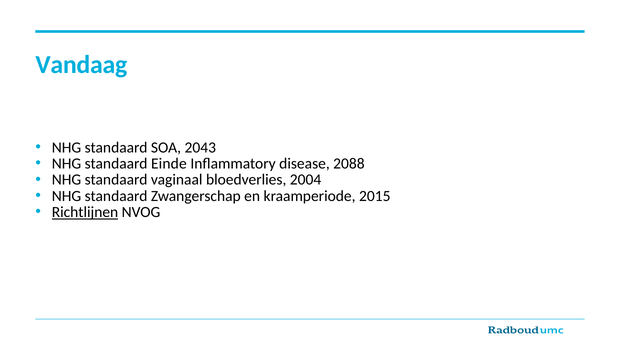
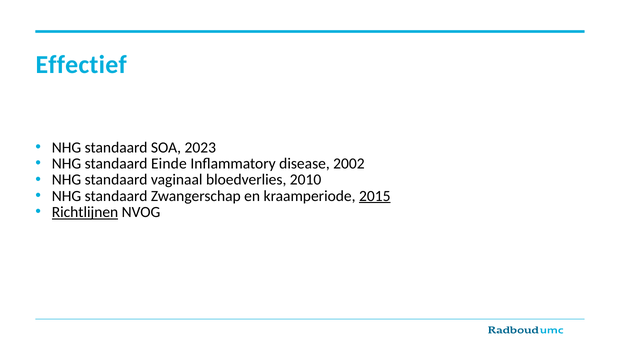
Vandaag: Vandaag -> Effectief
2043: 2043 -> 2023
2088: 2088 -> 2002
2004: 2004 -> 2010
2015 underline: none -> present
